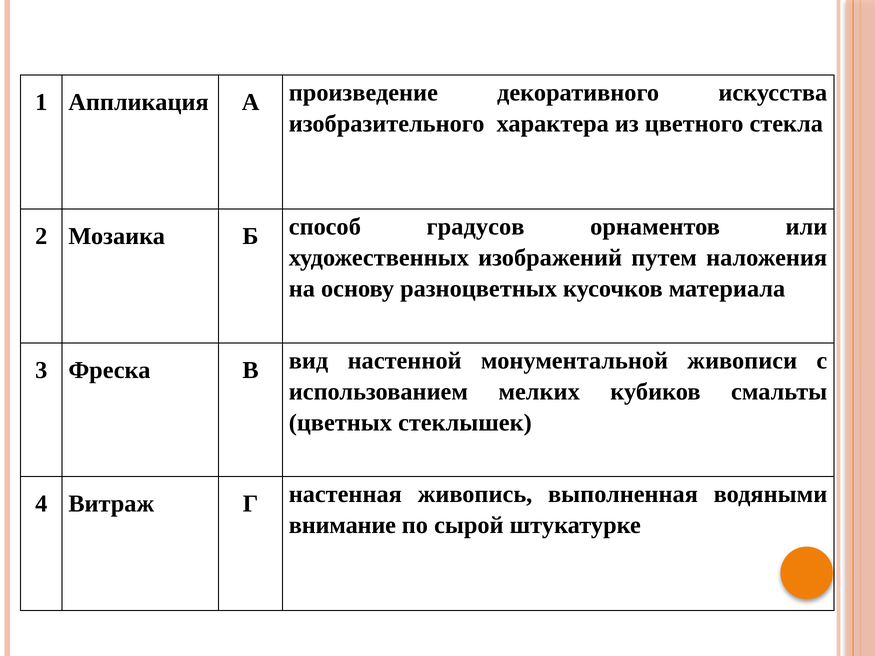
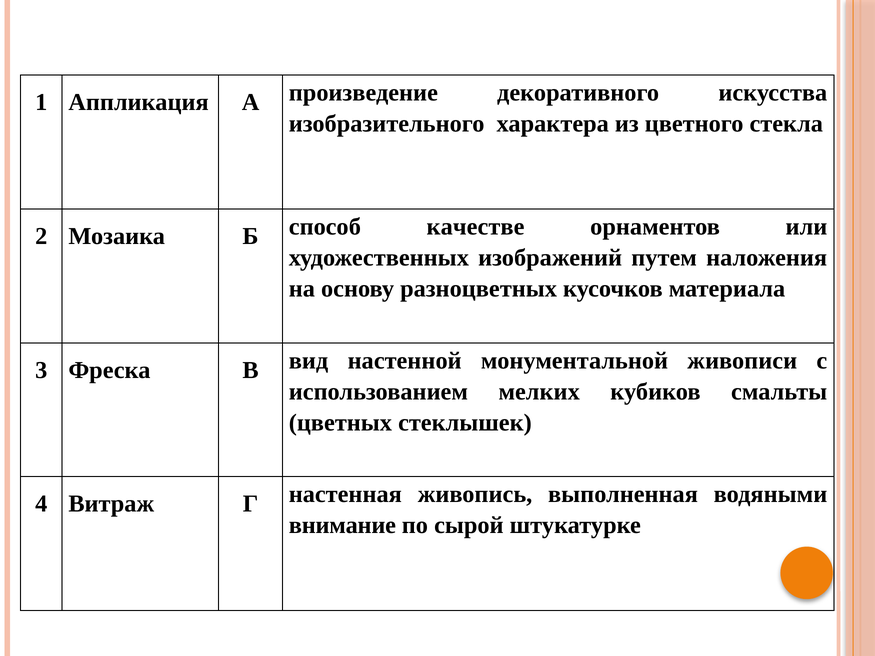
градусов: градусов -> качестве
